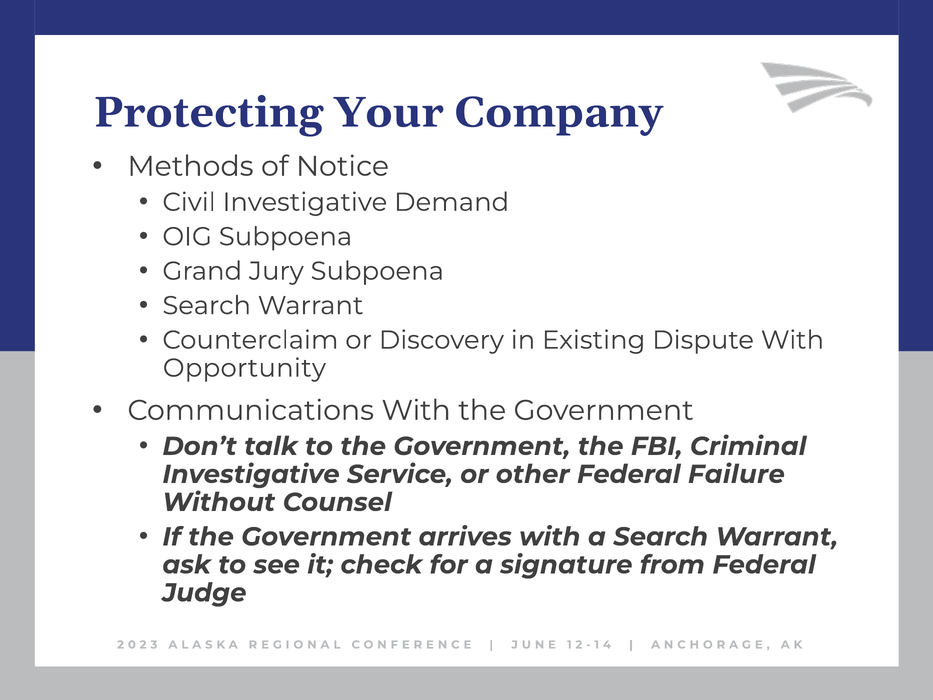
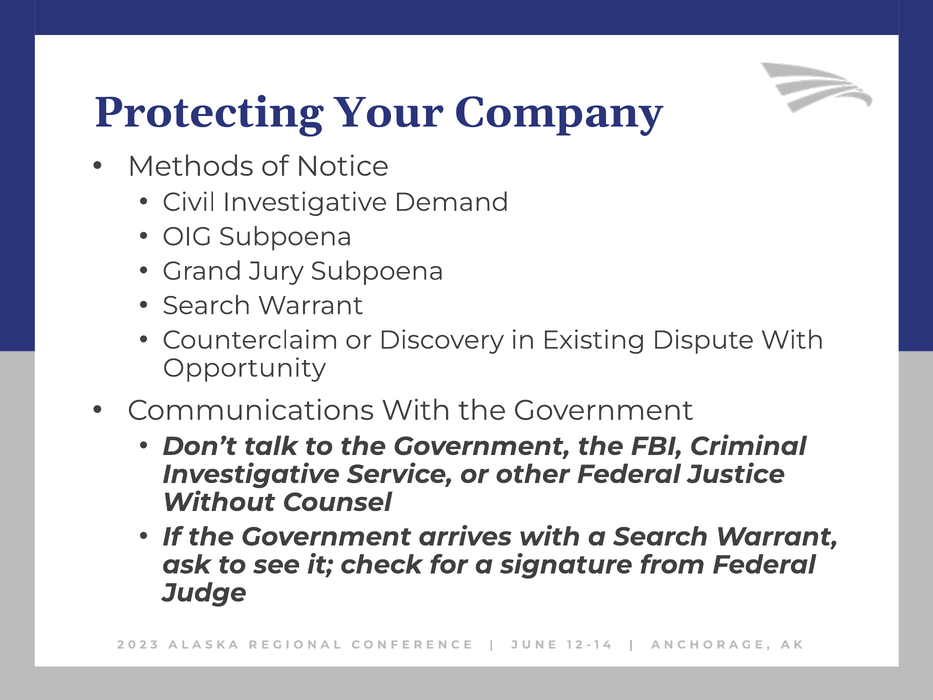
Failure: Failure -> Justice
